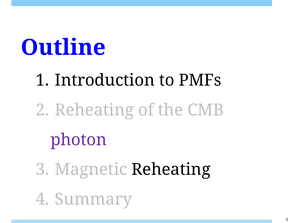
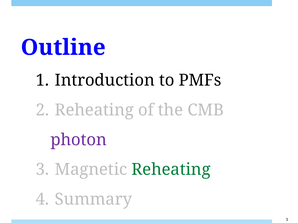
Reheating at (171, 170) colour: black -> green
